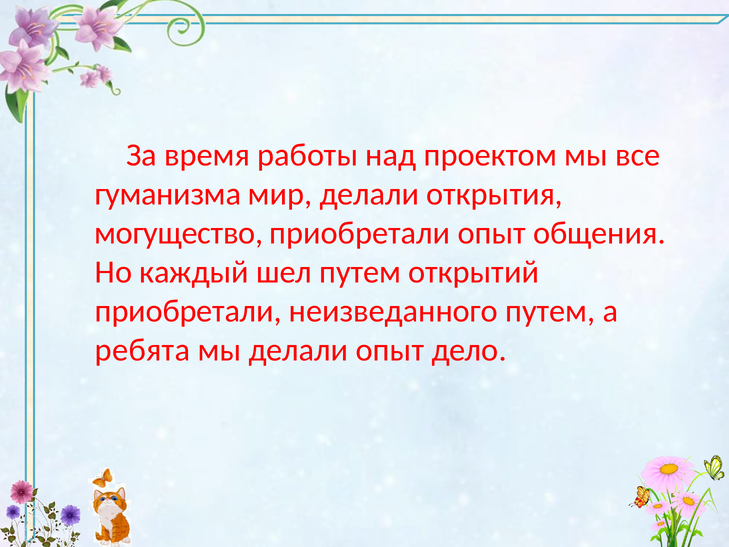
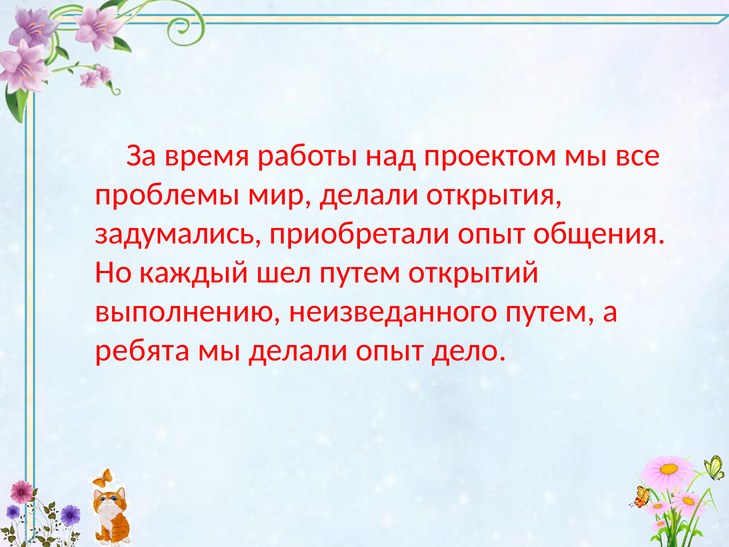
гуманизма: гуманизма -> проблемы
могущество: могущество -> задумались
приобретали at (188, 311): приобретали -> выполнению
